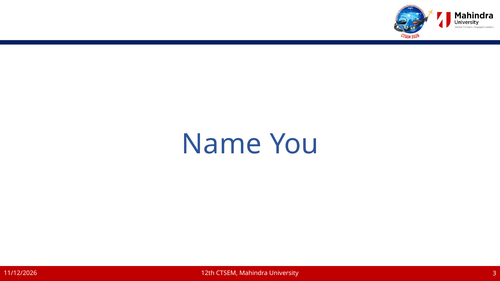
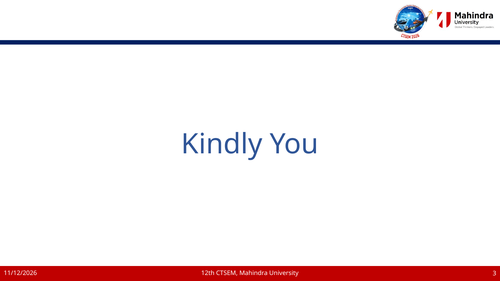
Name: Name -> Kindly
